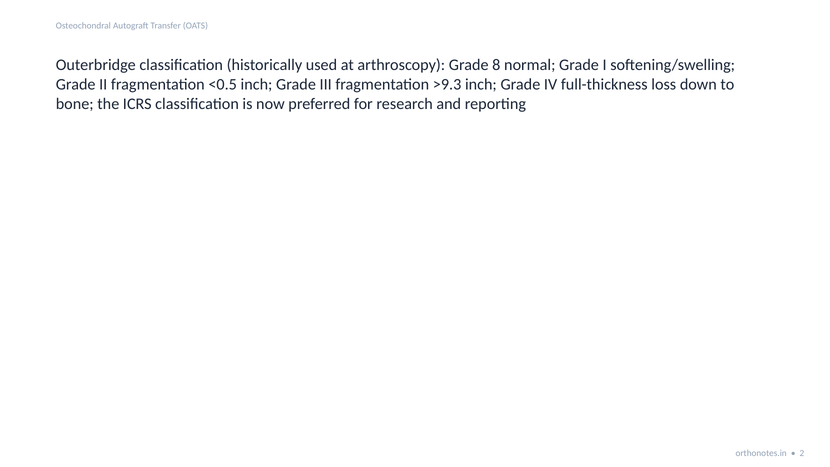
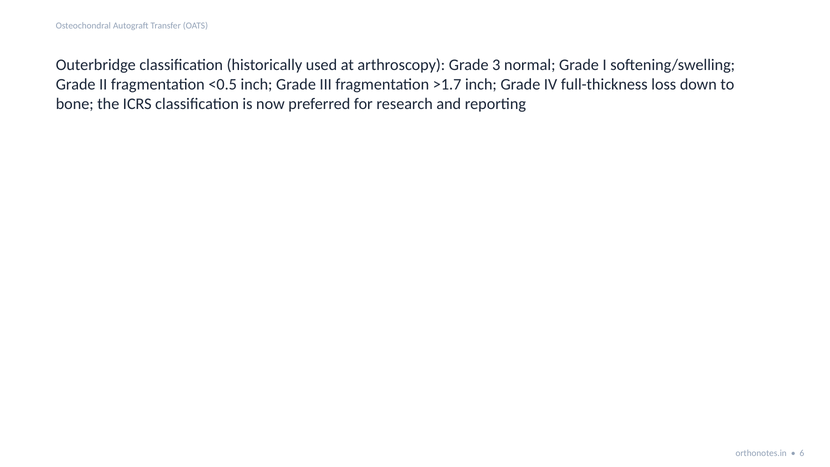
8: 8 -> 3
>9.3: >9.3 -> >1.7
2: 2 -> 6
